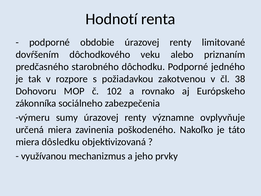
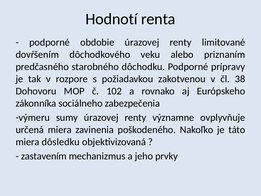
jedného: jedného -> prípravy
využívanou: využívanou -> zastavením
